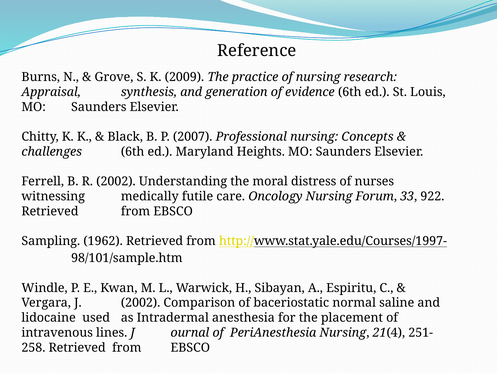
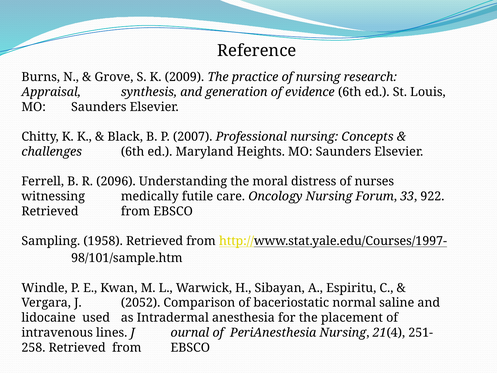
R 2002: 2002 -> 2096
1962: 1962 -> 1958
J 2002: 2002 -> 2052
